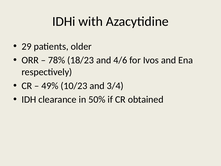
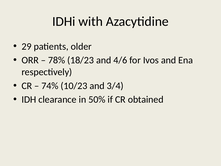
49%: 49% -> 74%
